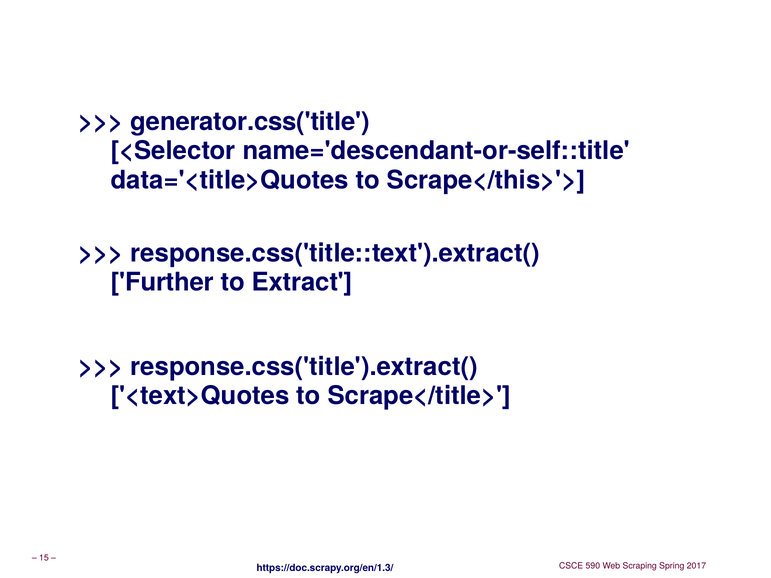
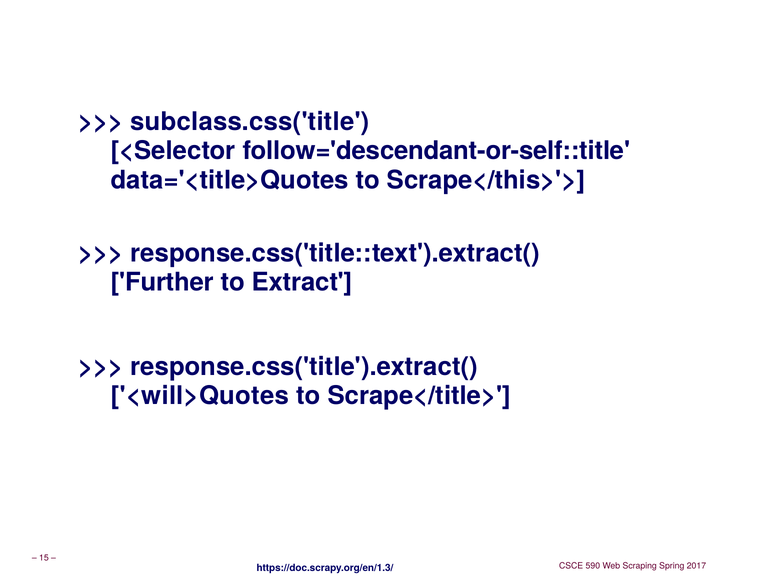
generator.css('title: generator.css('title -> subclass.css('title
name='descendant-or-self::title: name='descendant-or-self::title -> follow='descendant-or-self::title
<text>Quotes: <text>Quotes -> <will>Quotes
